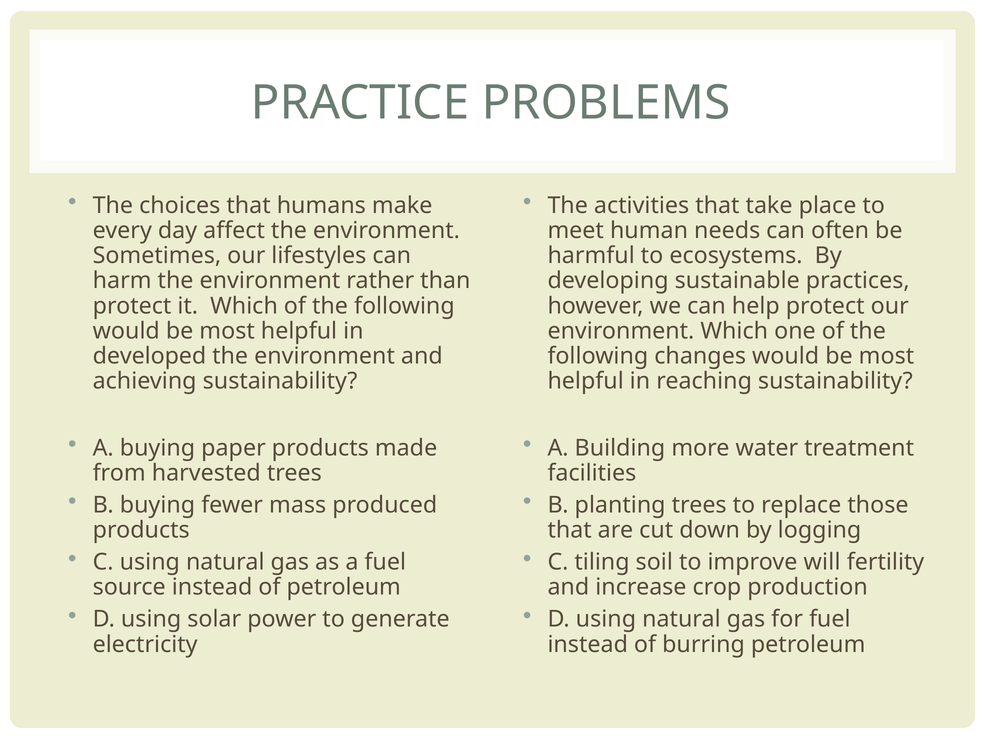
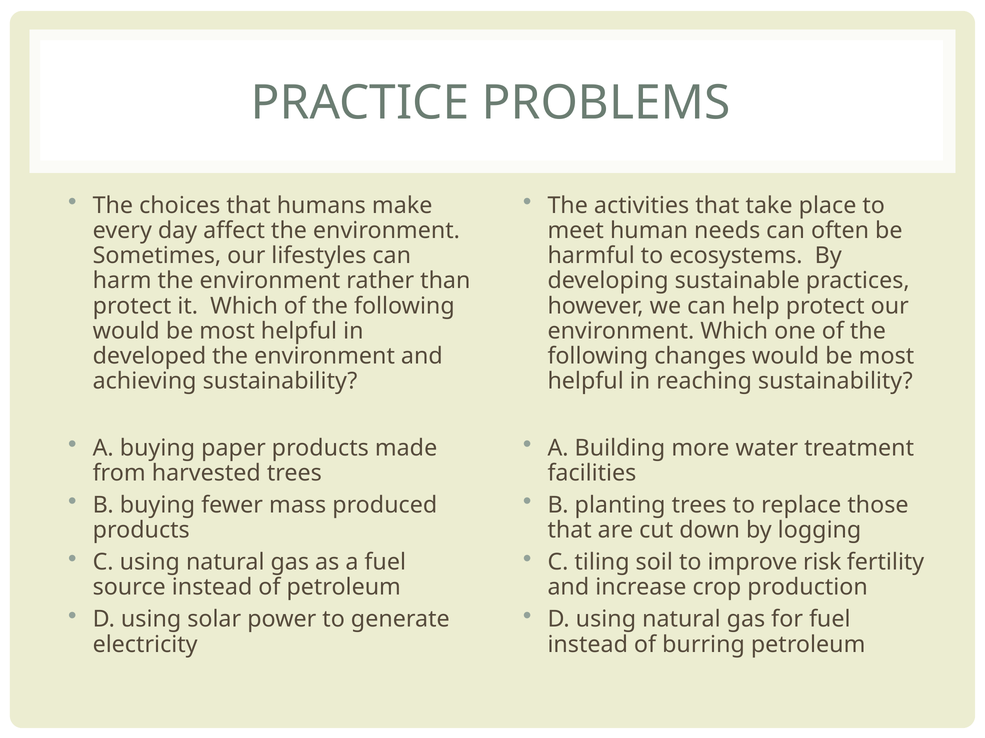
will: will -> risk
